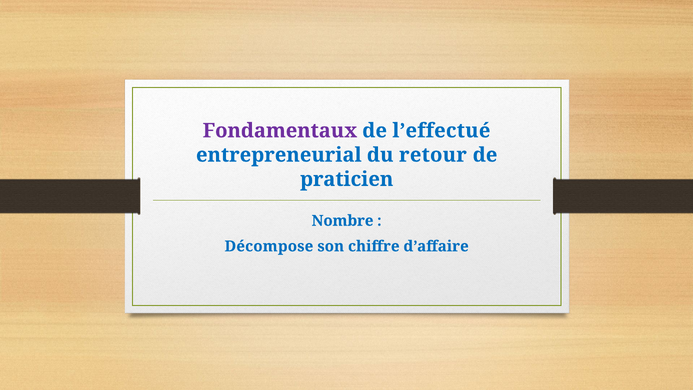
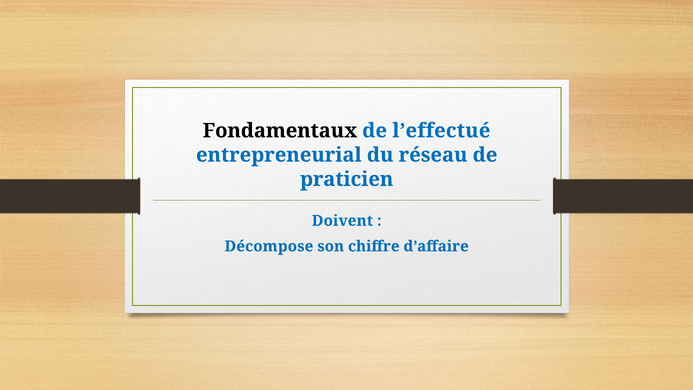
Fondamentaux colour: purple -> black
retour: retour -> réseau
Nombre: Nombre -> Doivent
